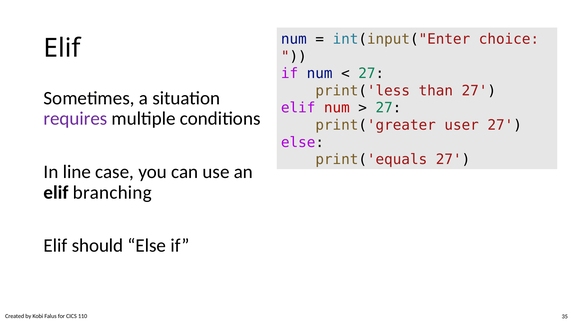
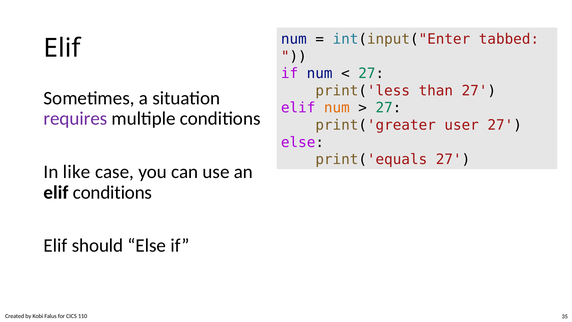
choice: choice -> tabbed
num at (337, 108) colour: red -> orange
line: line -> like
elif branching: branching -> conditions
